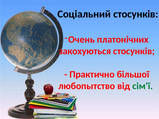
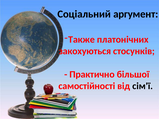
Соціальний стосунків: стосунків -> аргумент
Очень: Очень -> Также
любопытство: любопытство -> самостійності
сім'ї colour: green -> black
